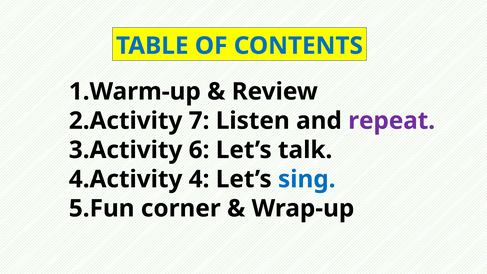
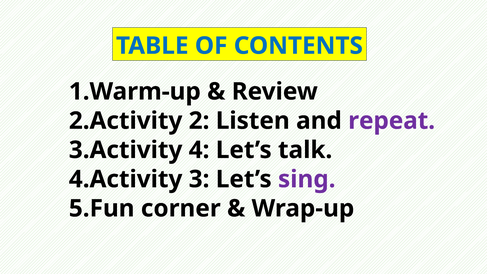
7: 7 -> 2
6: 6 -> 4
4: 4 -> 3
sing colour: blue -> purple
